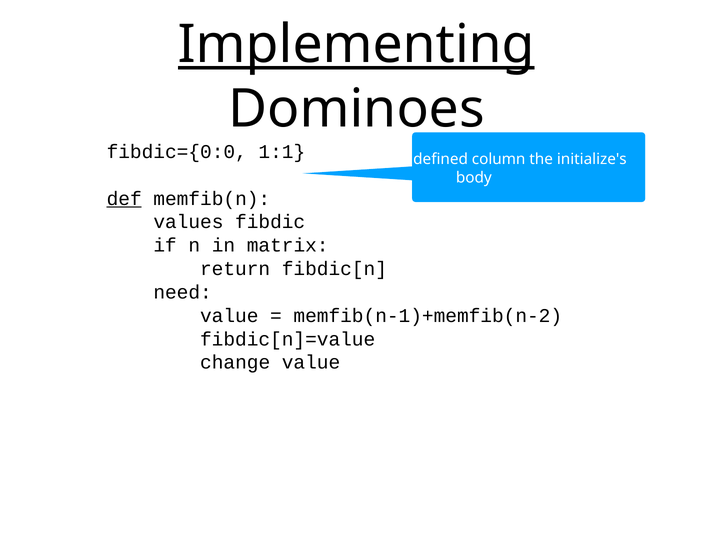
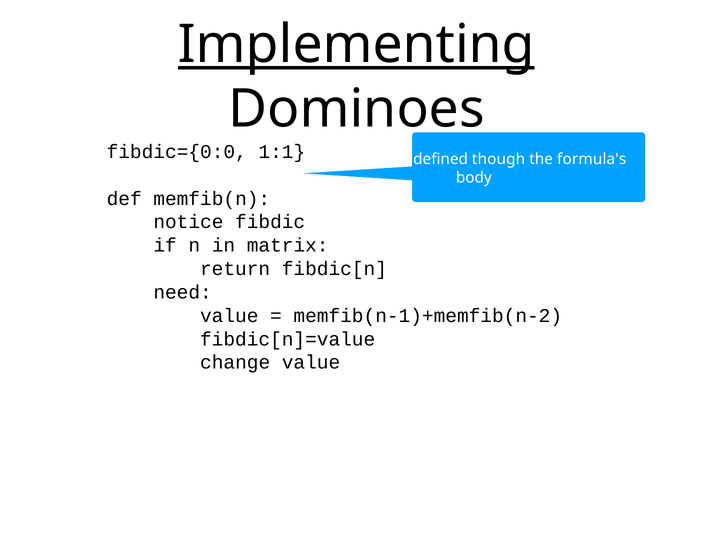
column: column -> though
initialize's: initialize's -> formula's
def underline: present -> none
values: values -> notice
